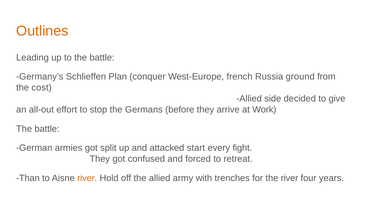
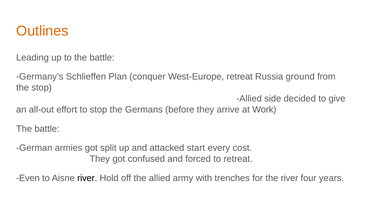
West-Europe french: french -> retreat
the cost: cost -> stop
fight: fight -> cost
Than: Than -> Even
river at (87, 178) colour: orange -> black
